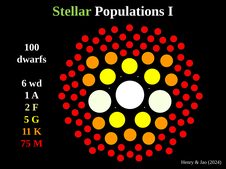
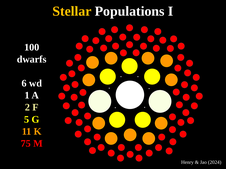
Stellar colour: light green -> yellow
